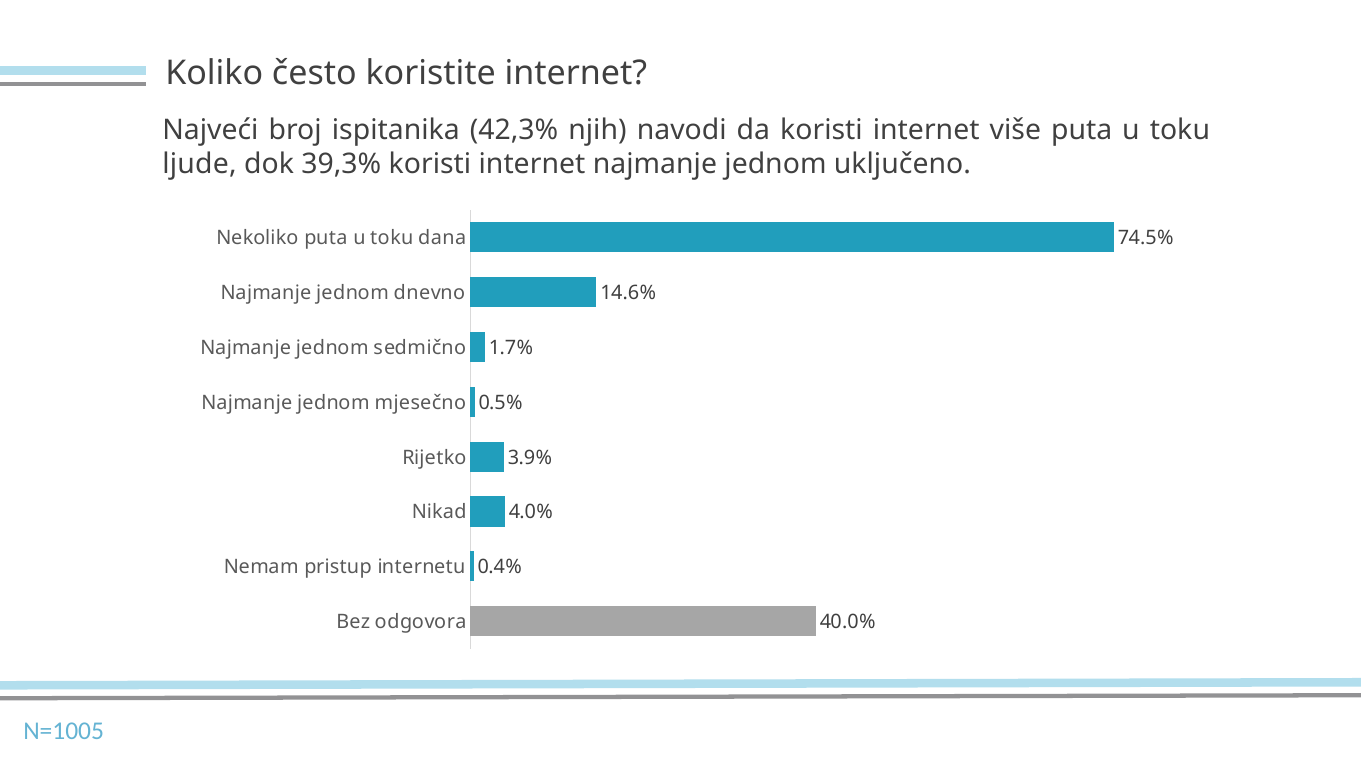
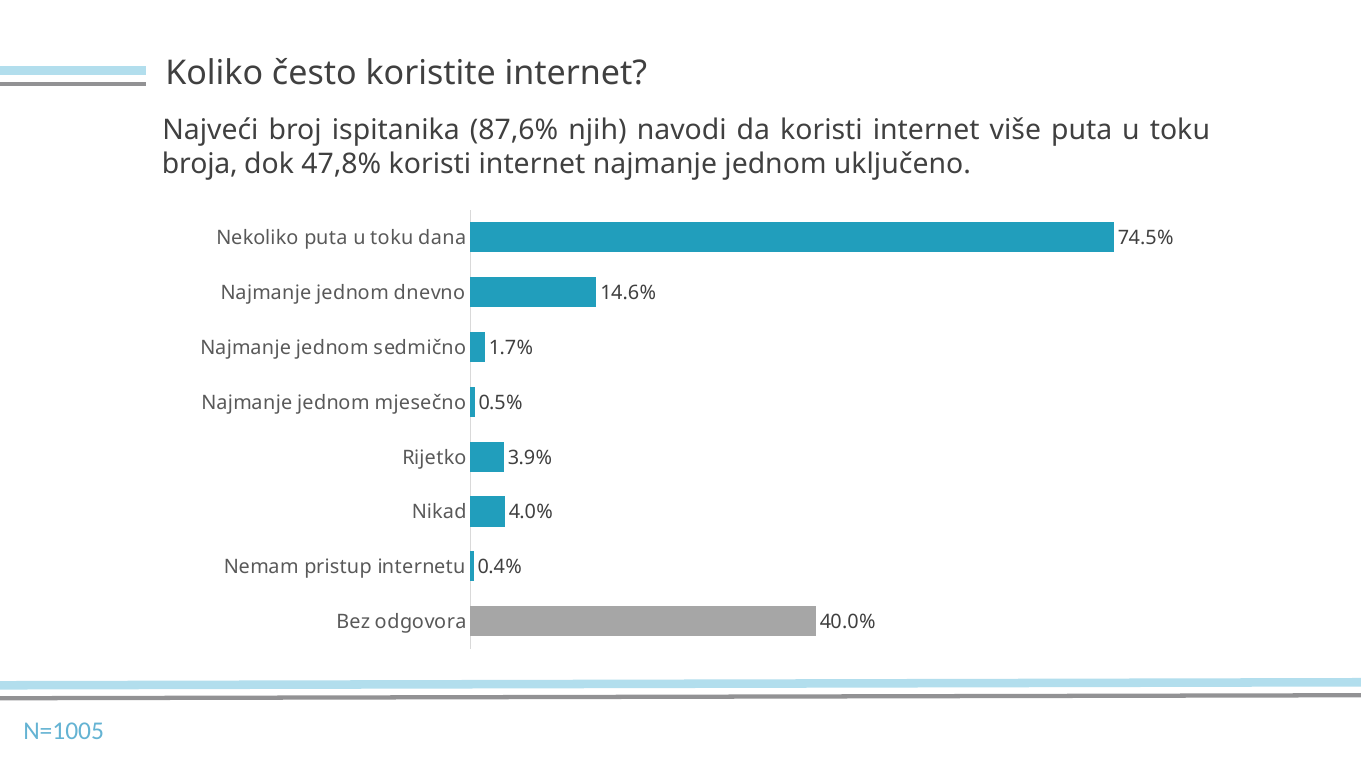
42,3%: 42,3% -> 87,6%
ljude: ljude -> broja
39,3%: 39,3% -> 47,8%
